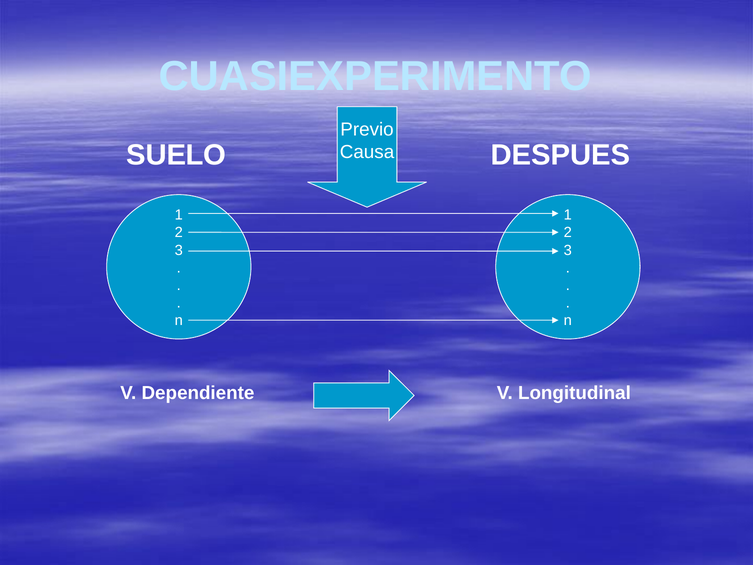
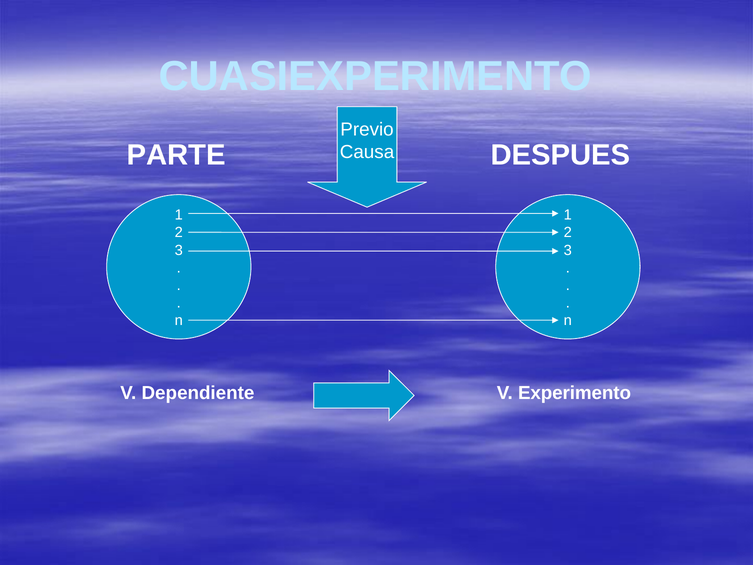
SUELO: SUELO -> PARTE
Longitudinal: Longitudinal -> Experimento
